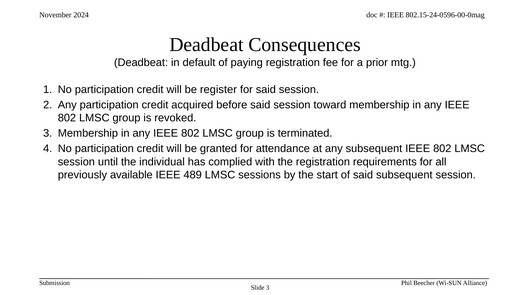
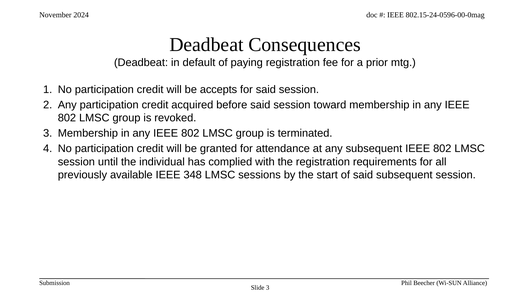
register: register -> accepts
489: 489 -> 348
